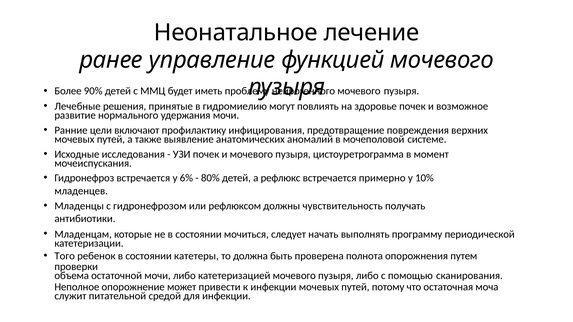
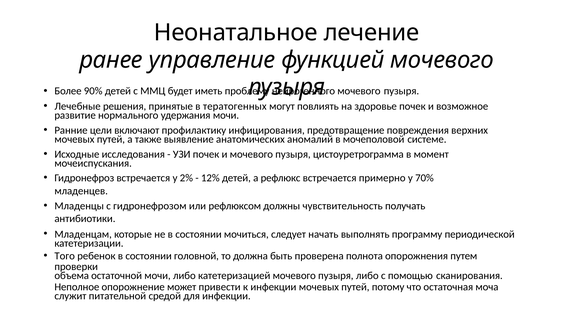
гидромиелию: гидромиелию -> тератогенных
6%: 6% -> 2%
80%: 80% -> 12%
10%: 10% -> 70%
катетеры: катетеры -> головной
